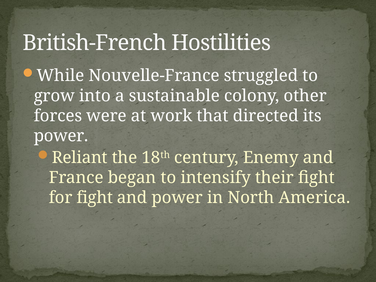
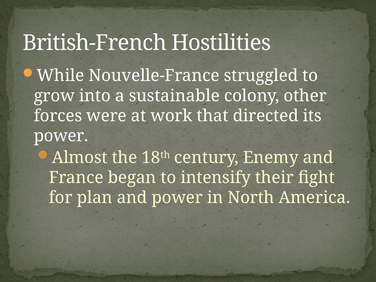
Reliant: Reliant -> Almost
for fight: fight -> plan
